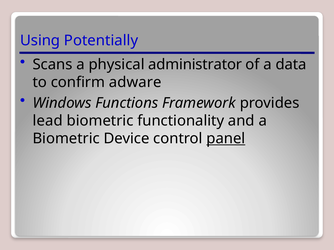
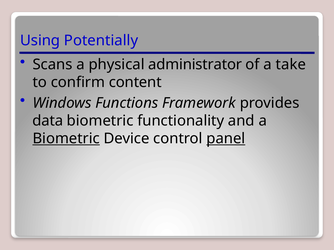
data: data -> take
adware: adware -> content
lead: lead -> data
Biometric at (66, 139) underline: none -> present
